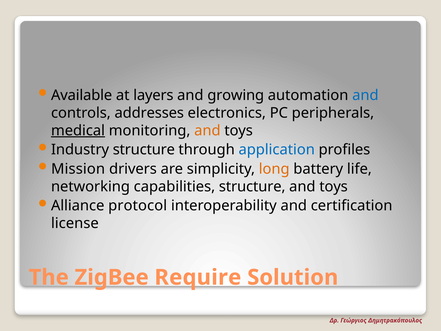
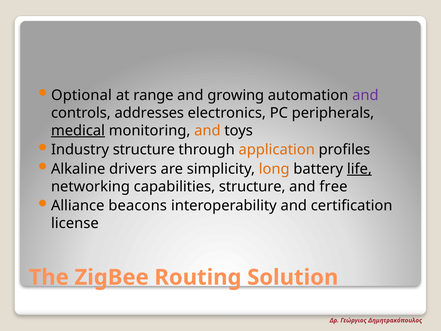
Available: Available -> Optional
layers: layers -> range
and at (365, 95) colour: blue -> purple
application colour: blue -> orange
Mission: Mission -> Alkaline
life underline: none -> present
toys at (334, 186): toys -> free
protocol: protocol -> beacons
Require: Require -> Routing
